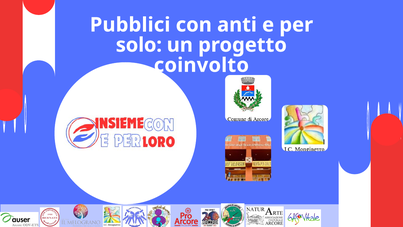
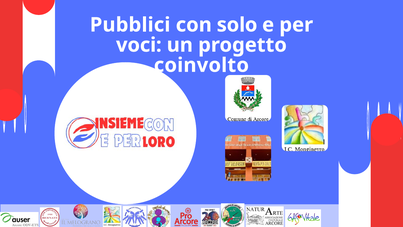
anti: anti -> solo
solo: solo -> voci
